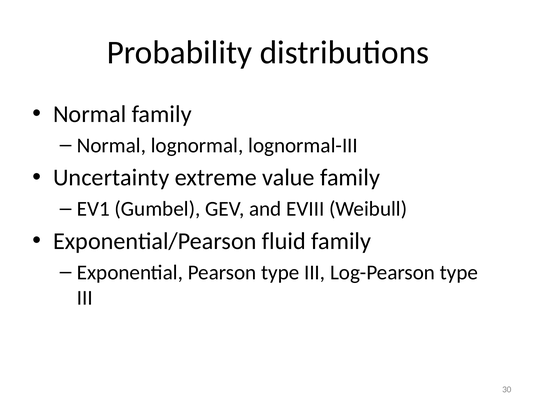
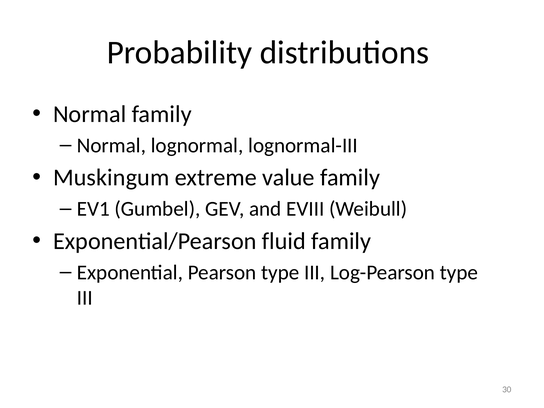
Uncertainty: Uncertainty -> Muskingum
